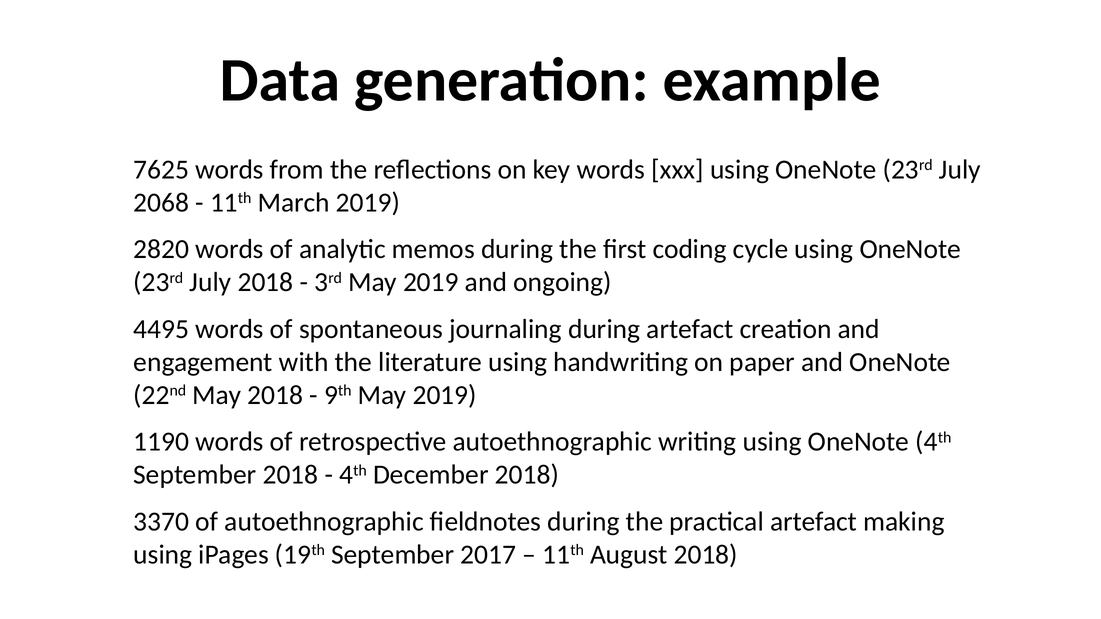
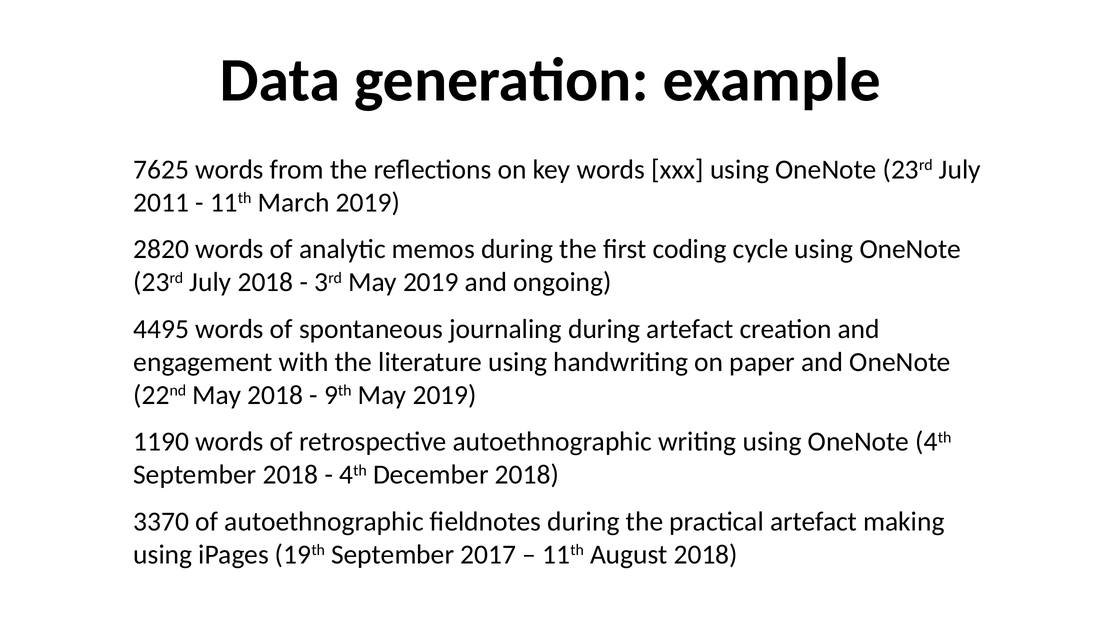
2068: 2068 -> 2011
